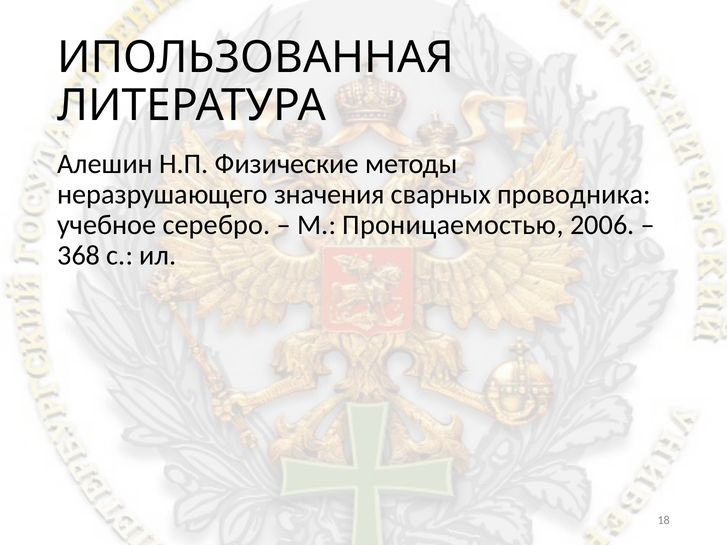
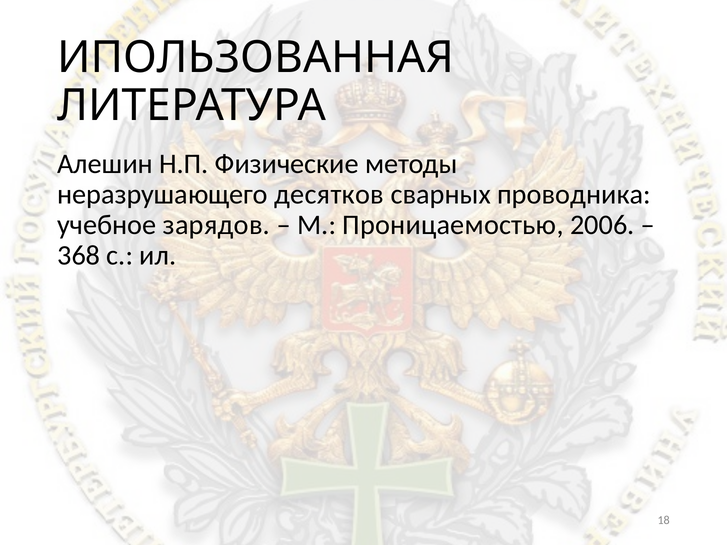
значения: значения -> десятков
серебро: серебро -> зарядов
